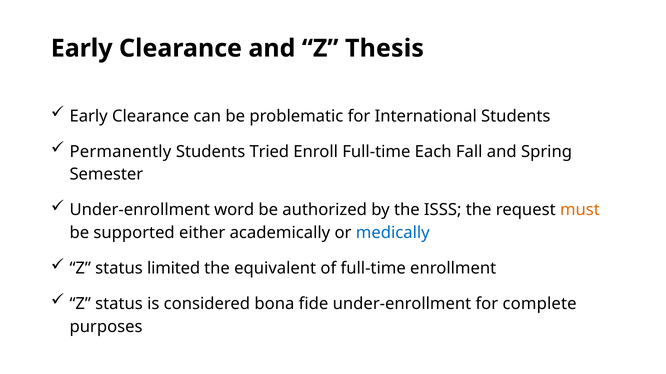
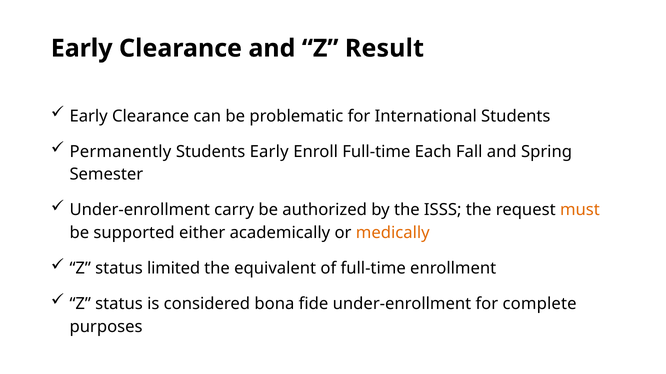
Thesis: Thesis -> Result
Students Tried: Tried -> Early
word: word -> carry
medically colour: blue -> orange
